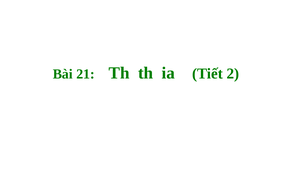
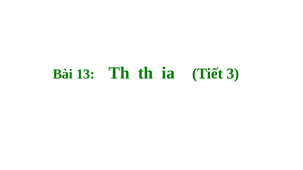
21: 21 -> 13
2: 2 -> 3
